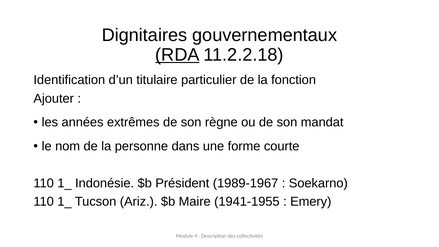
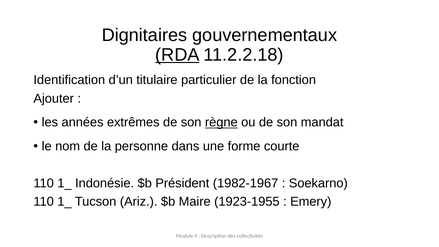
règne underline: none -> present
1989‐1967: 1989‐1967 -> 1982‐1967
1941‐1955: 1941‐1955 -> 1923‐1955
